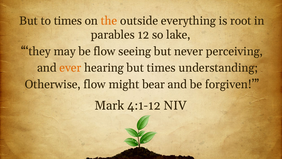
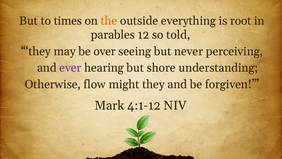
lake: lake -> told
be flow: flow -> over
ever colour: orange -> purple
but times: times -> shore
might bear: bear -> they
